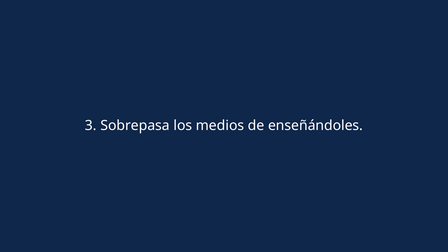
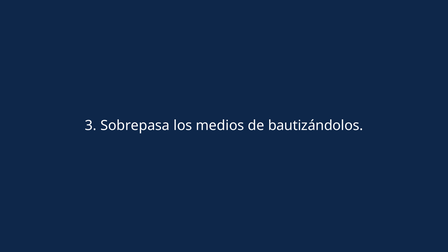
enseñándoles: enseñándoles -> bautizándolos
